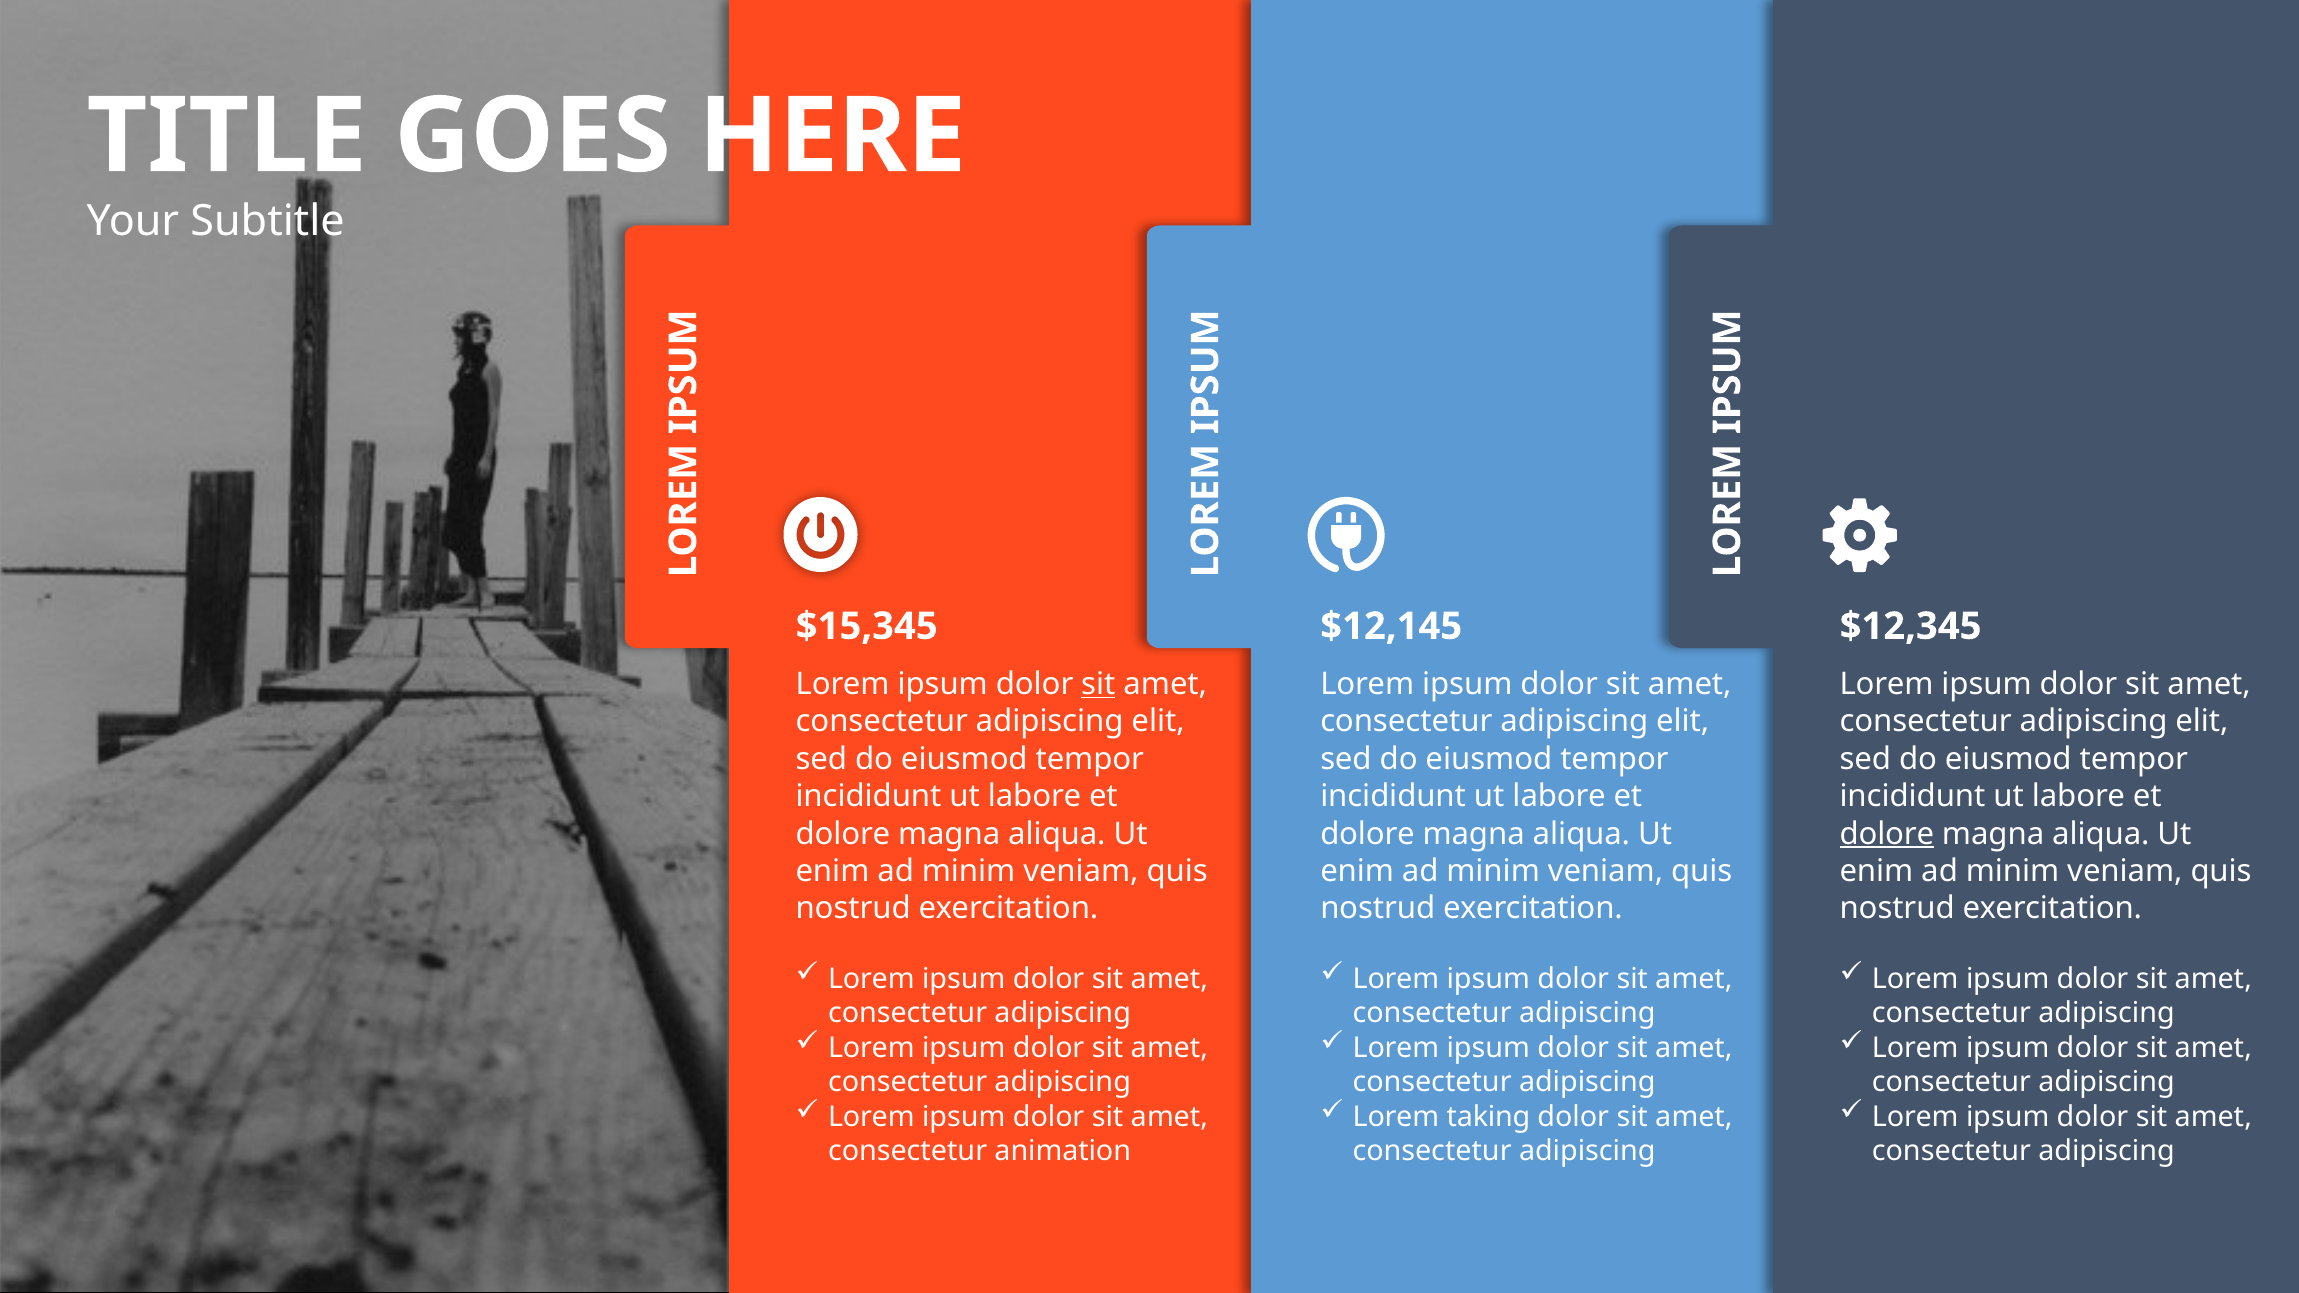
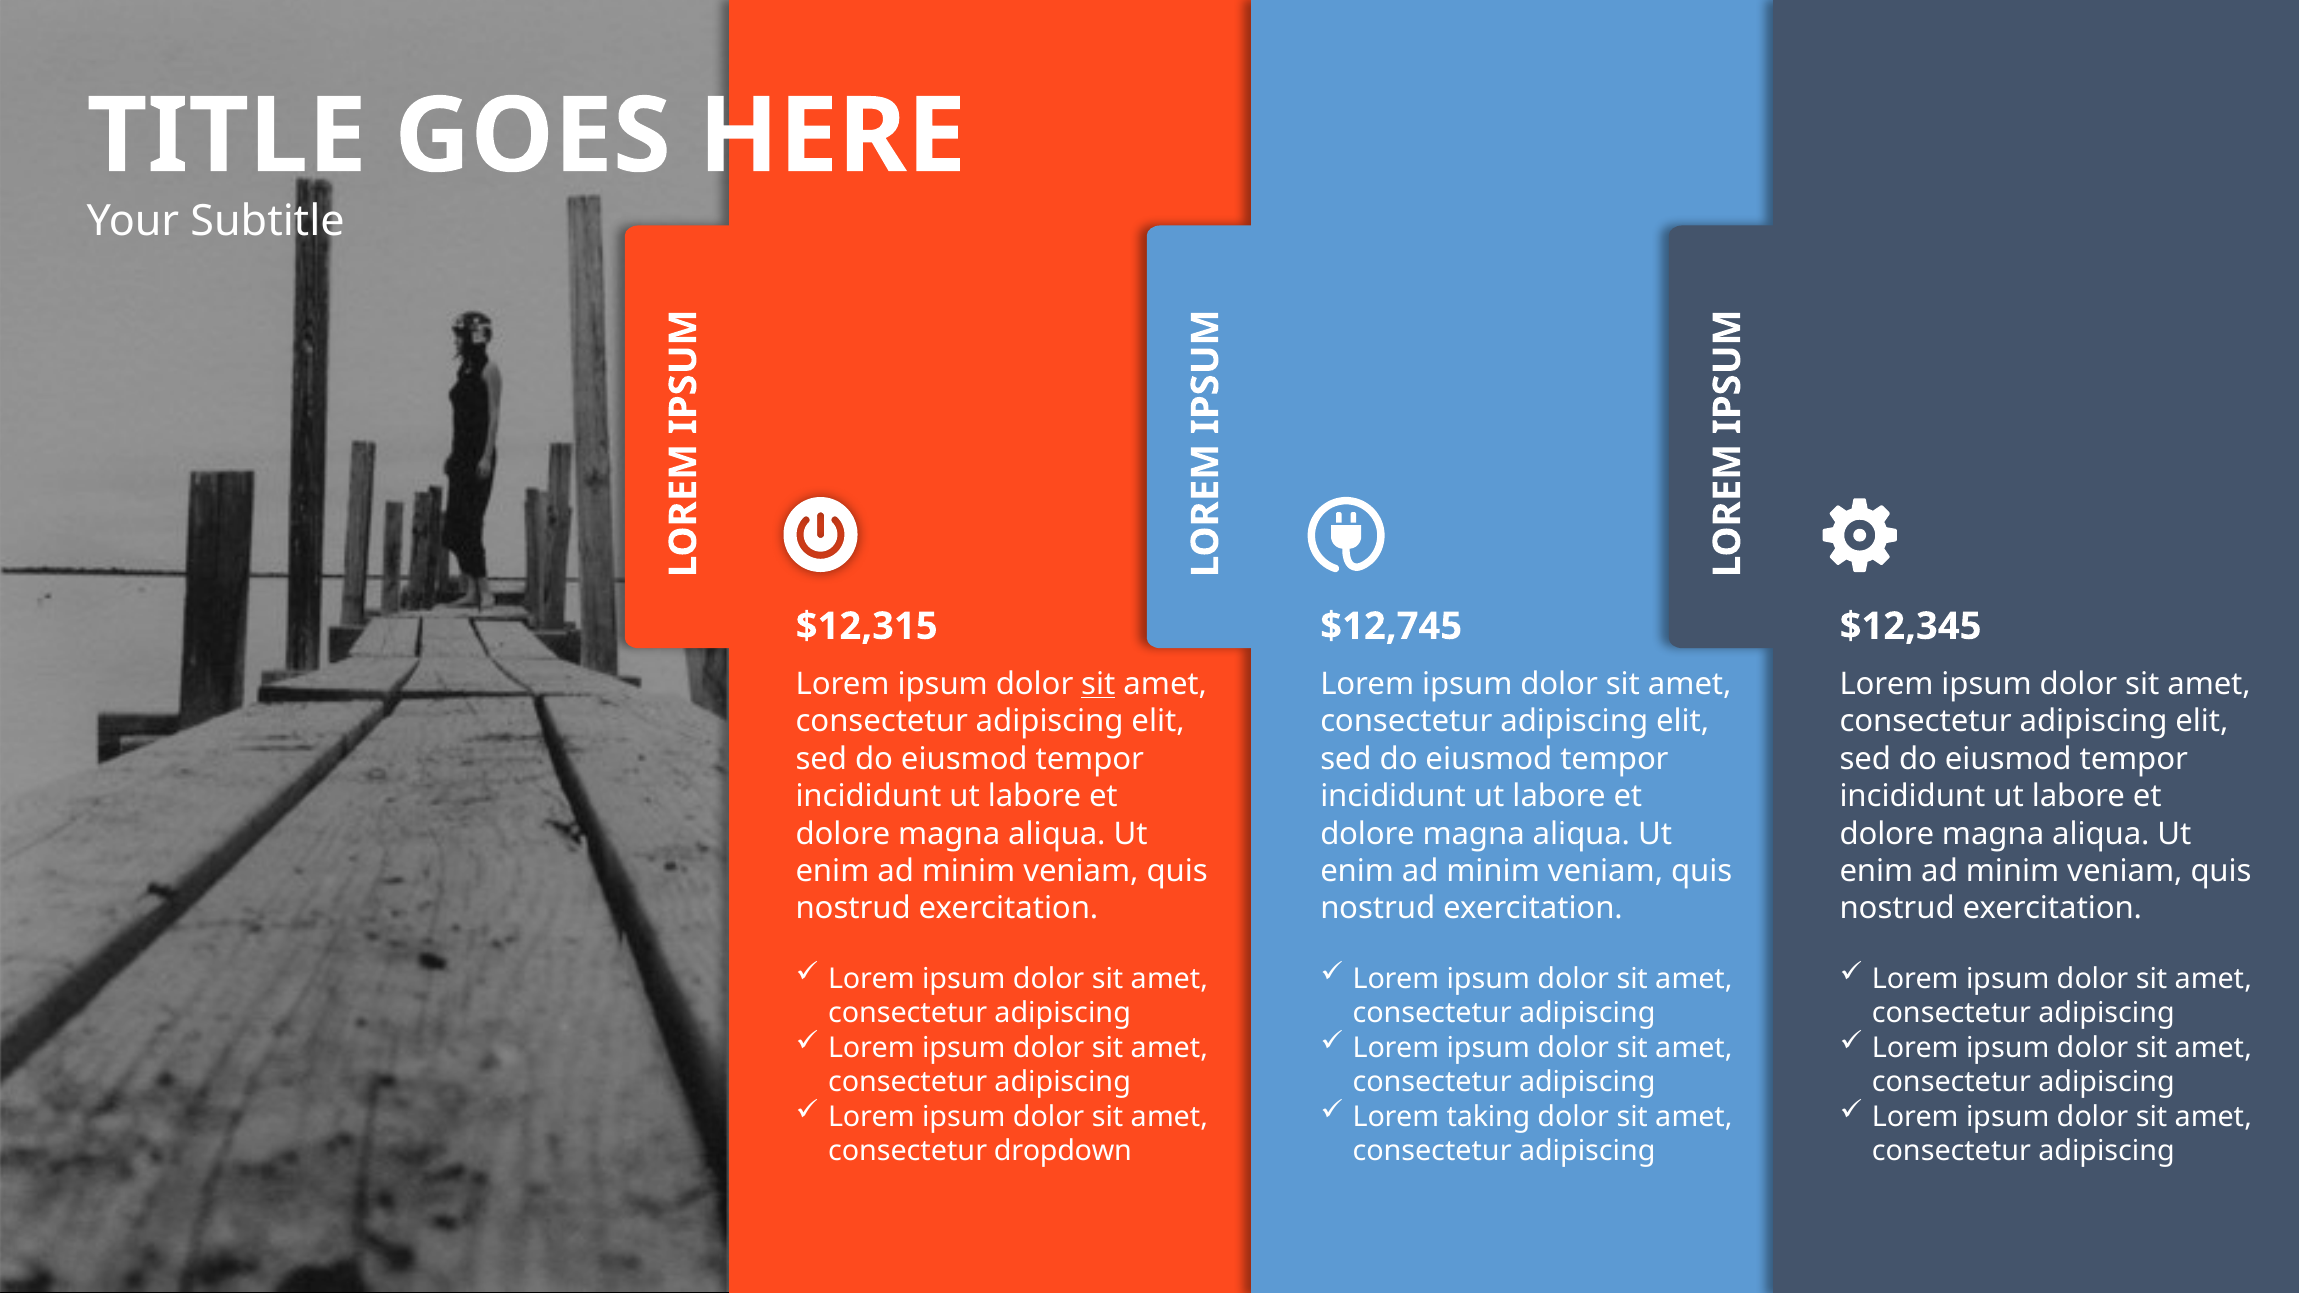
$15,345: $15,345 -> $12,315
$12,145: $12,145 -> $12,745
dolore at (1887, 834) underline: present -> none
animation: animation -> dropdown
